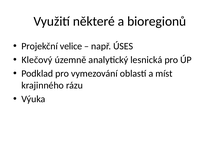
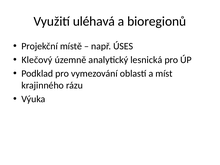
některé: některé -> uléhavá
velice: velice -> místě
